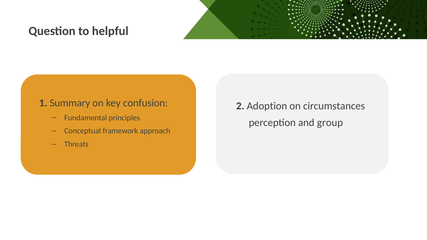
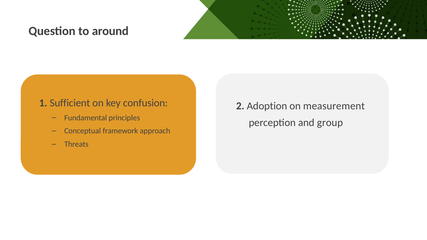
helpful: helpful -> around
Summary: Summary -> Sufficient
circumstances: circumstances -> measurement
